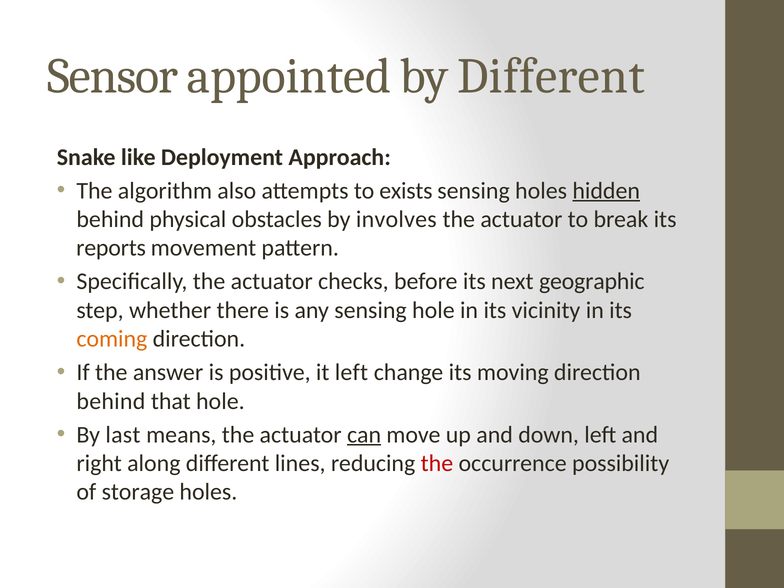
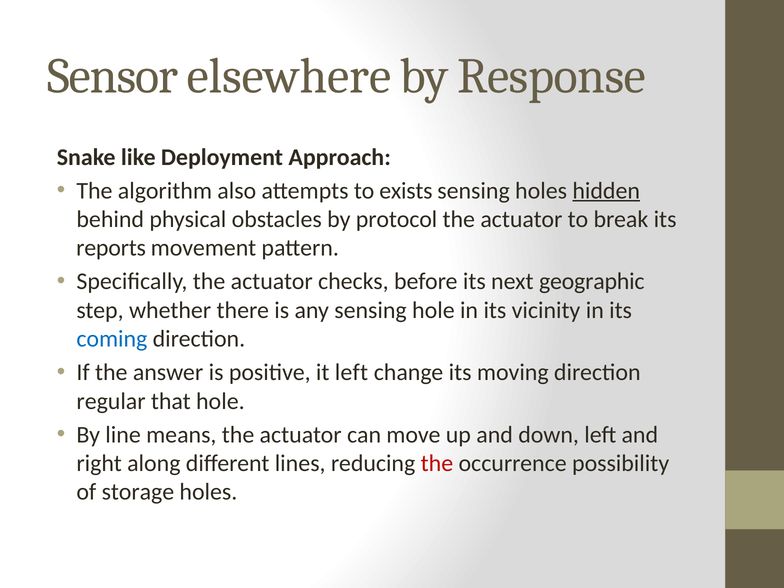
appointed: appointed -> elsewhere
by Different: Different -> Response
involves: involves -> protocol
coming colour: orange -> blue
behind at (111, 401): behind -> regular
last: last -> line
can underline: present -> none
